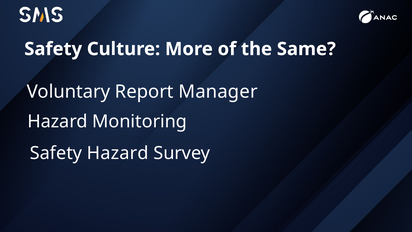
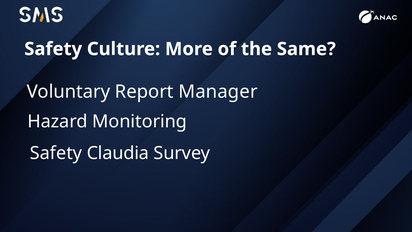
Safety Hazard: Hazard -> Claudia
